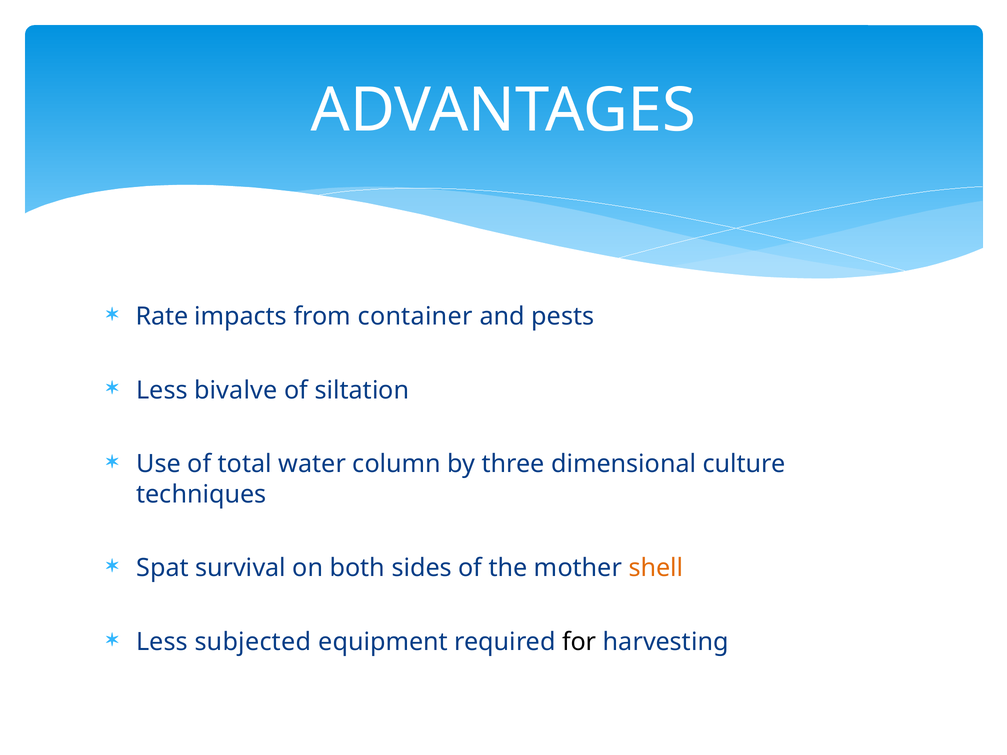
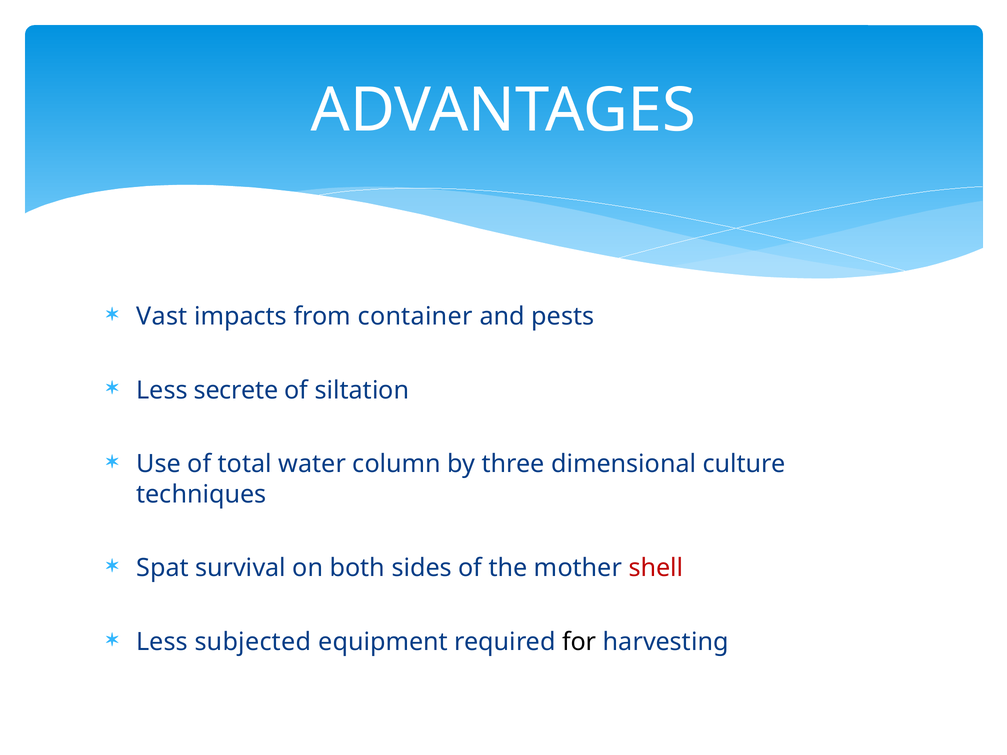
Rate: Rate -> Vast
bivalve: bivalve -> secrete
shell colour: orange -> red
